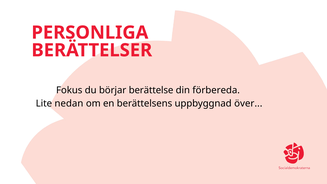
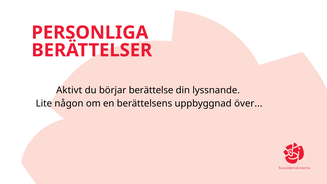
Fokus: Fokus -> Aktivt
förbereda: förbereda -> lyssnande
nedan: nedan -> någon
